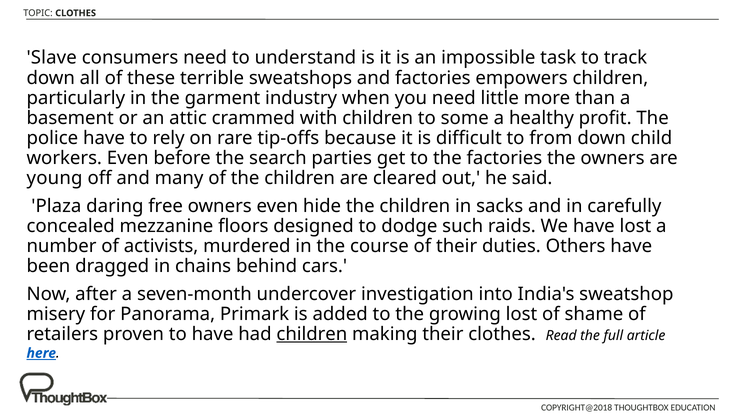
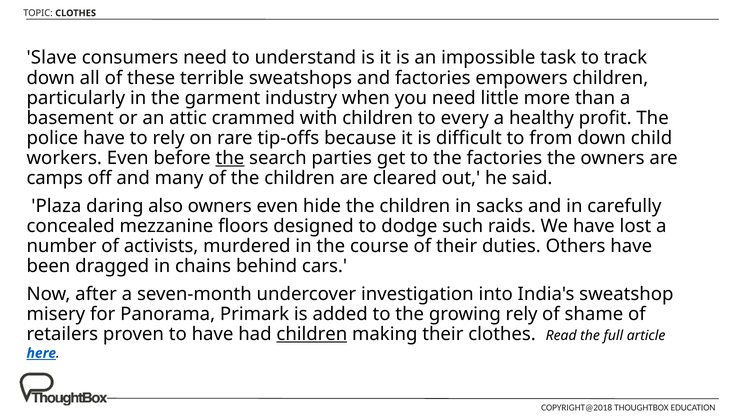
some: some -> every
the at (230, 158) underline: none -> present
young: young -> camps
free: free -> also
growing lost: lost -> rely
